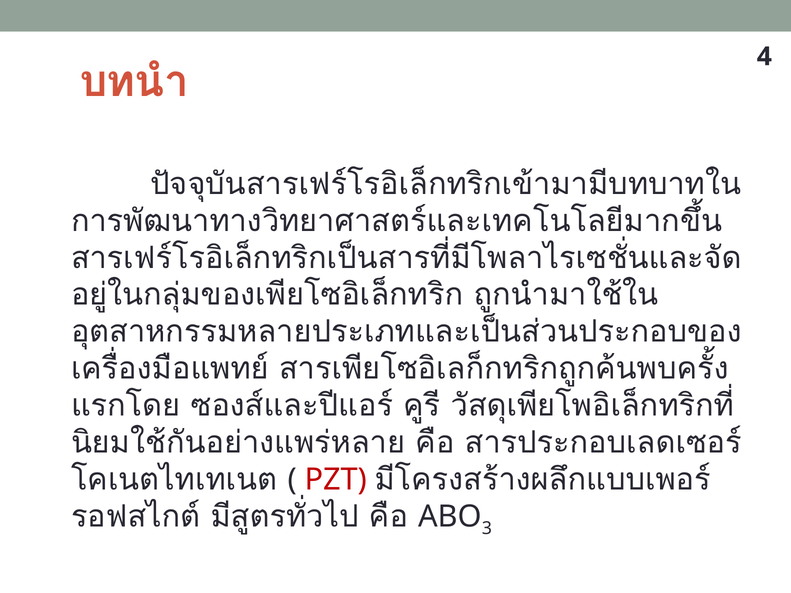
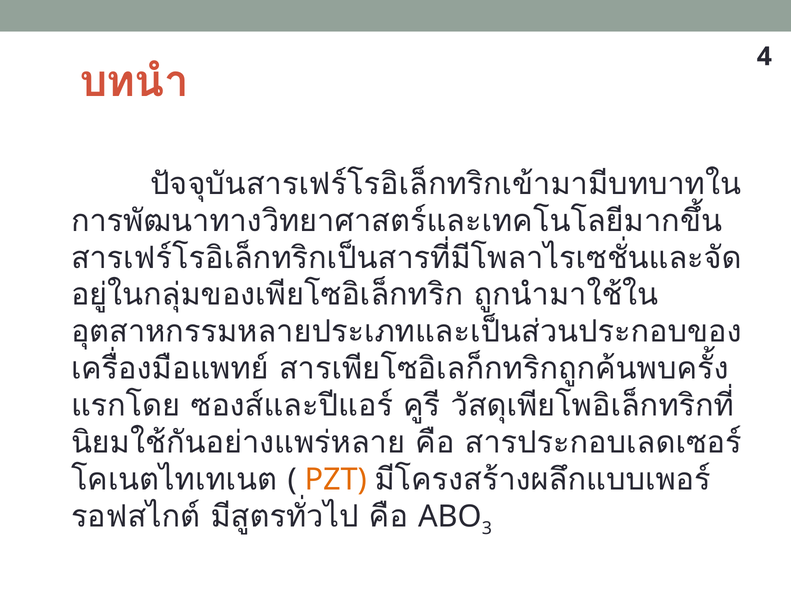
PZT colour: red -> orange
